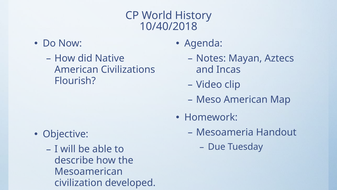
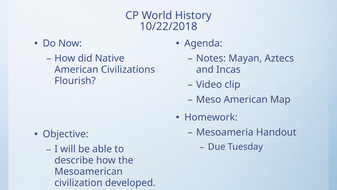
10/40/2018: 10/40/2018 -> 10/22/2018
